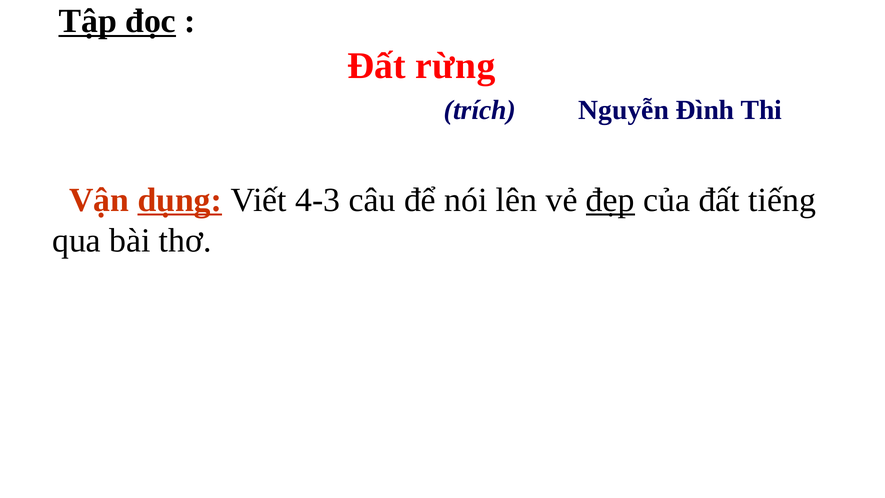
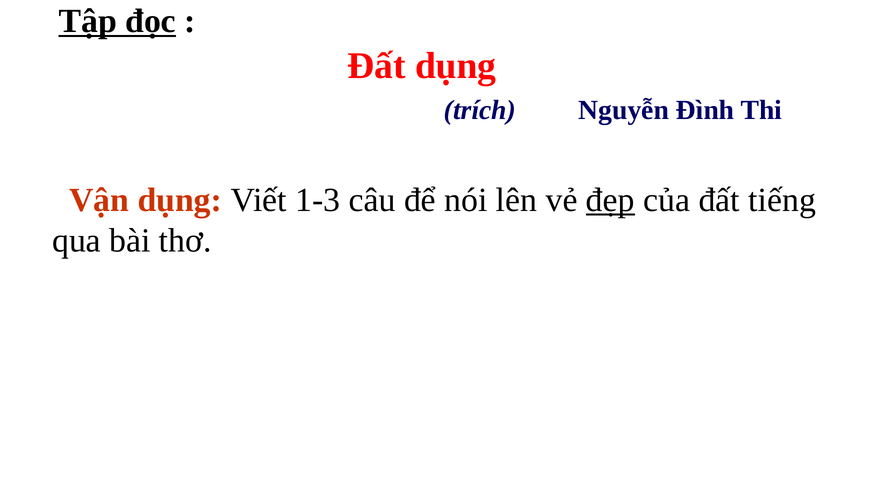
Đất rừng: rừng -> dụng
dụng at (180, 200) underline: present -> none
4-3: 4-3 -> 1-3
